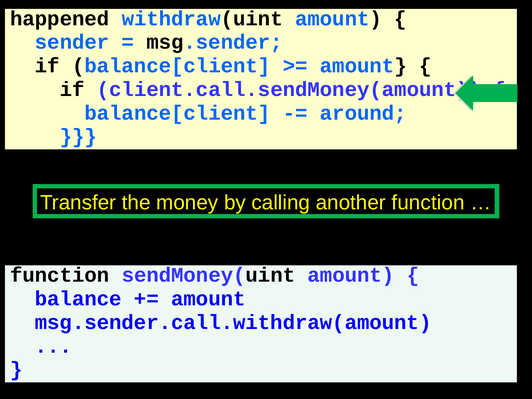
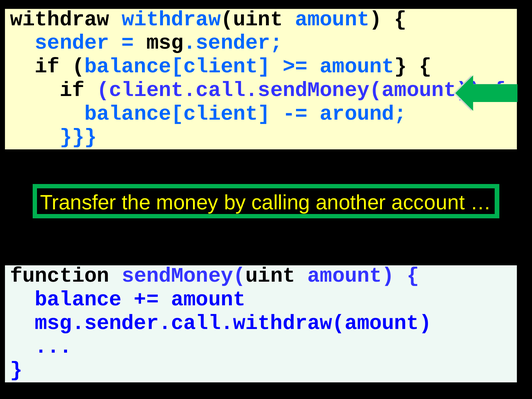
happened: happened -> withdraw
another function: function -> account
